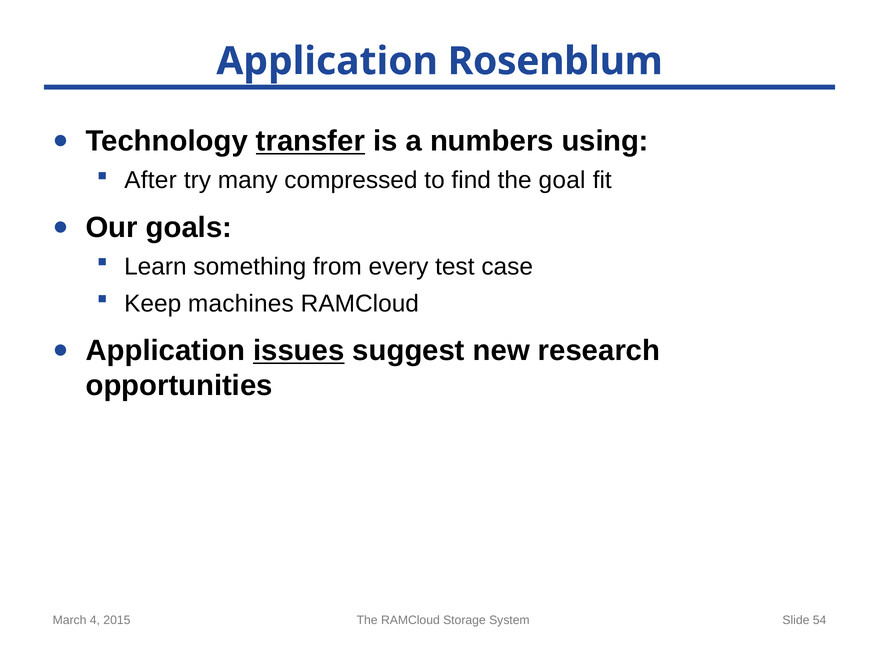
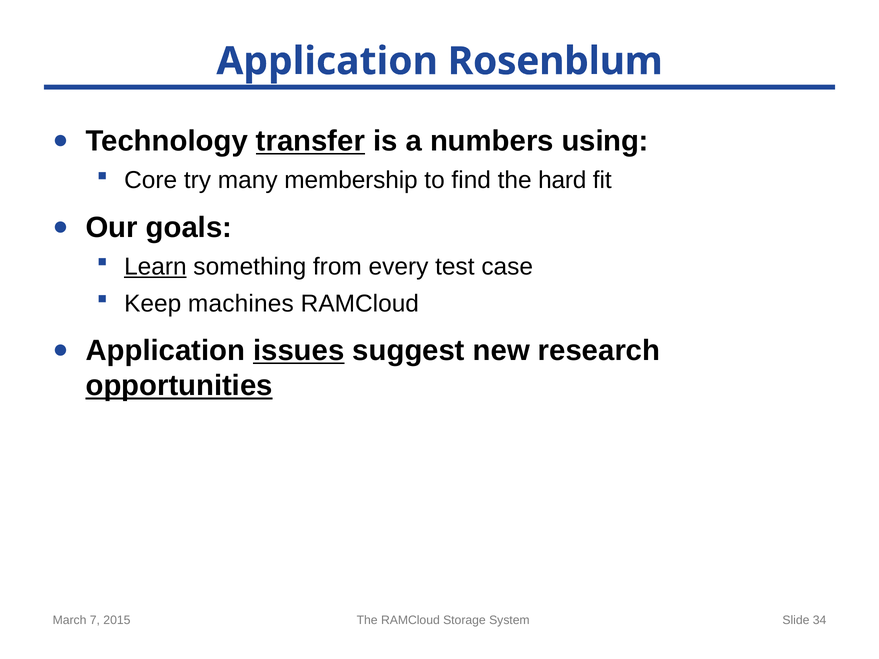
After: After -> Core
compressed: compressed -> membership
goal: goal -> hard
Learn underline: none -> present
opportunities underline: none -> present
4: 4 -> 7
54: 54 -> 34
